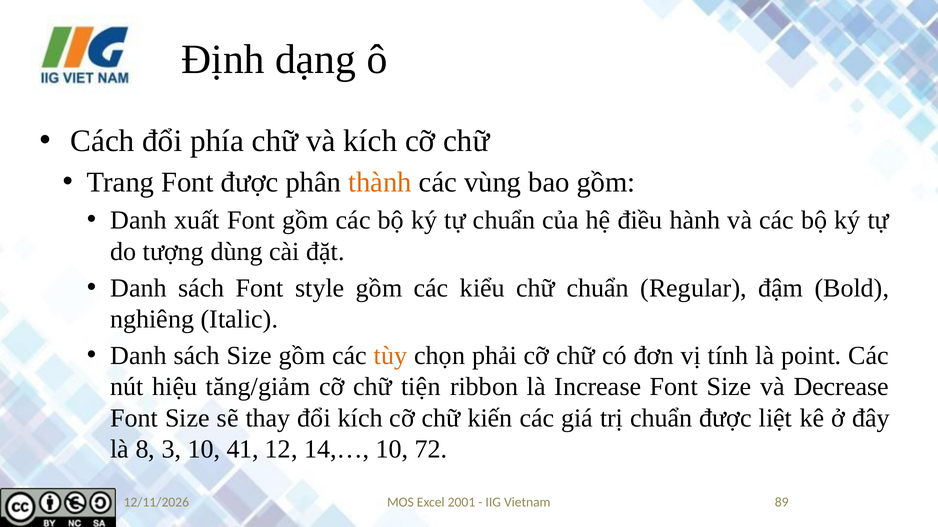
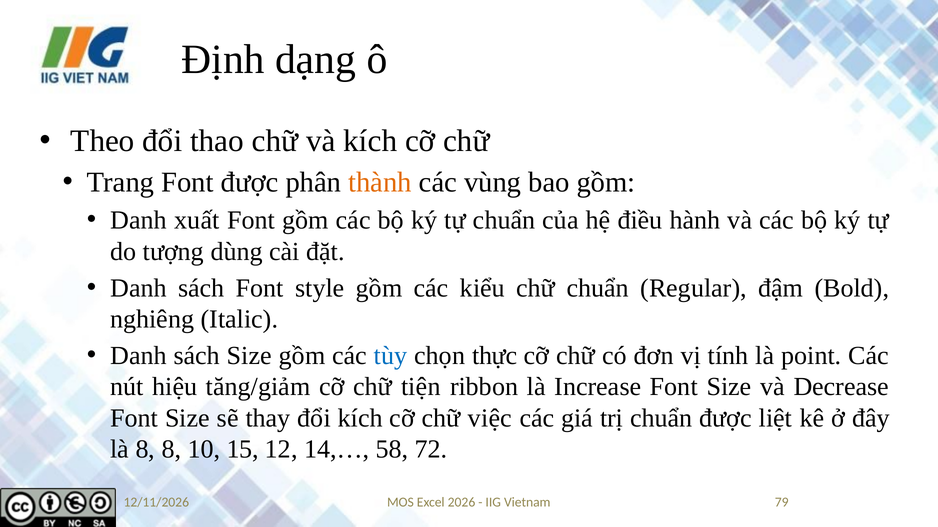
Cách: Cách -> Theo
phía: phía -> thao
tùy colour: orange -> blue
phải: phải -> thực
kiến: kiến -> việc
8 3: 3 -> 8
41: 41 -> 15
14,… 10: 10 -> 58
2001: 2001 -> 2026
89: 89 -> 79
